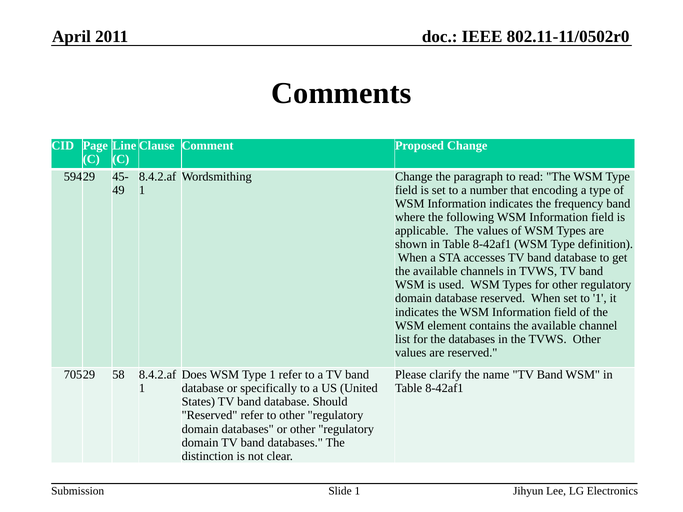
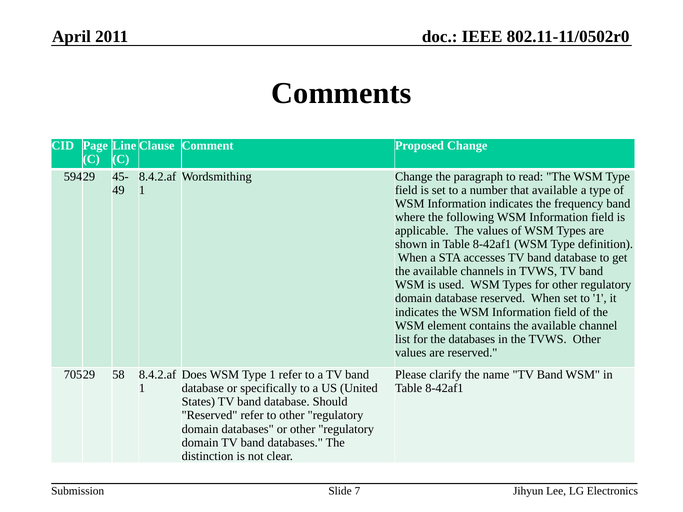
that encoding: encoding -> available
Slide 1: 1 -> 7
